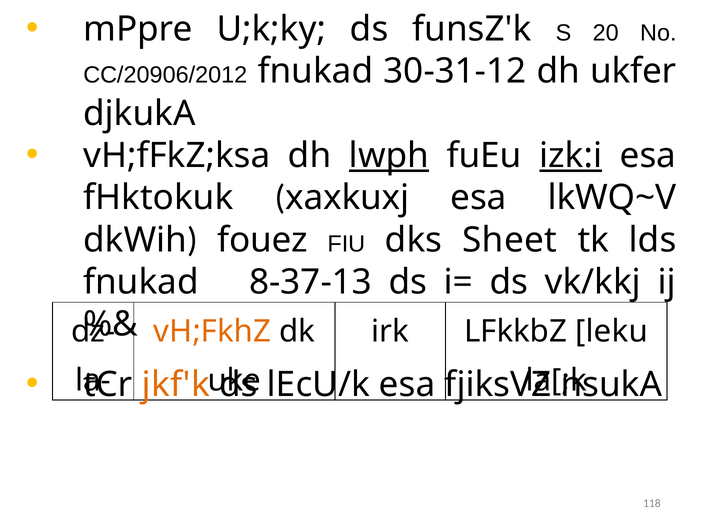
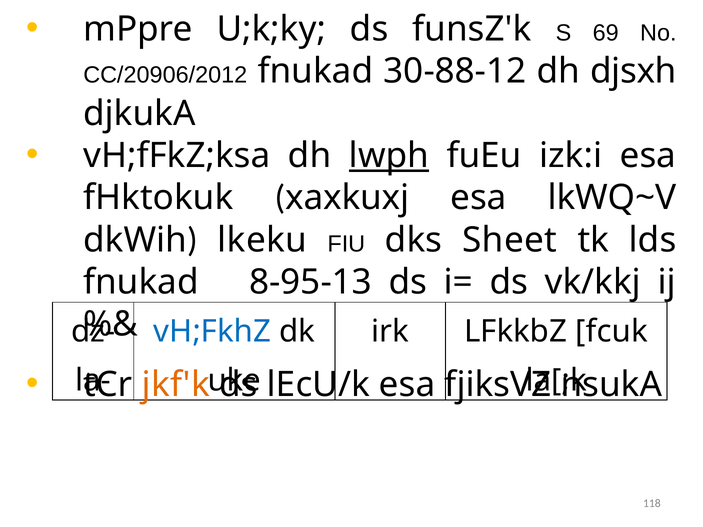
20: 20 -> 69
30-31-12: 30-31-12 -> 30-88-12
ukfer: ukfer -> djsxh
izk:i underline: present -> none
fouez: fouez -> lkeku
8-37-13: 8-37-13 -> 8-95-13
vH;FkhZ colour: orange -> blue
leku: leku -> fcuk
